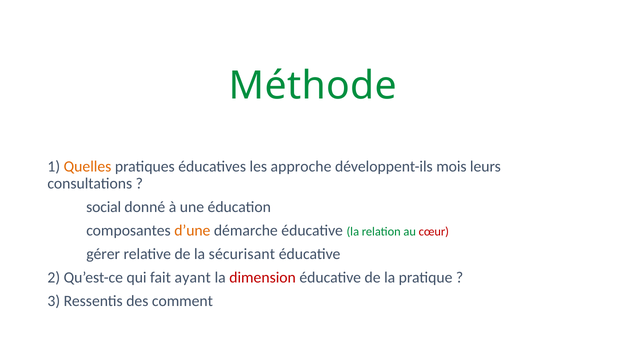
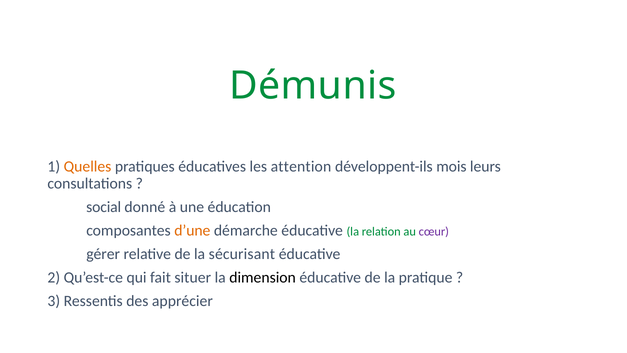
Méthode: Méthode -> Démunis
approche: approche -> attention
cœur colour: red -> purple
ayant: ayant -> situer
dimension colour: red -> black
comment: comment -> apprécier
